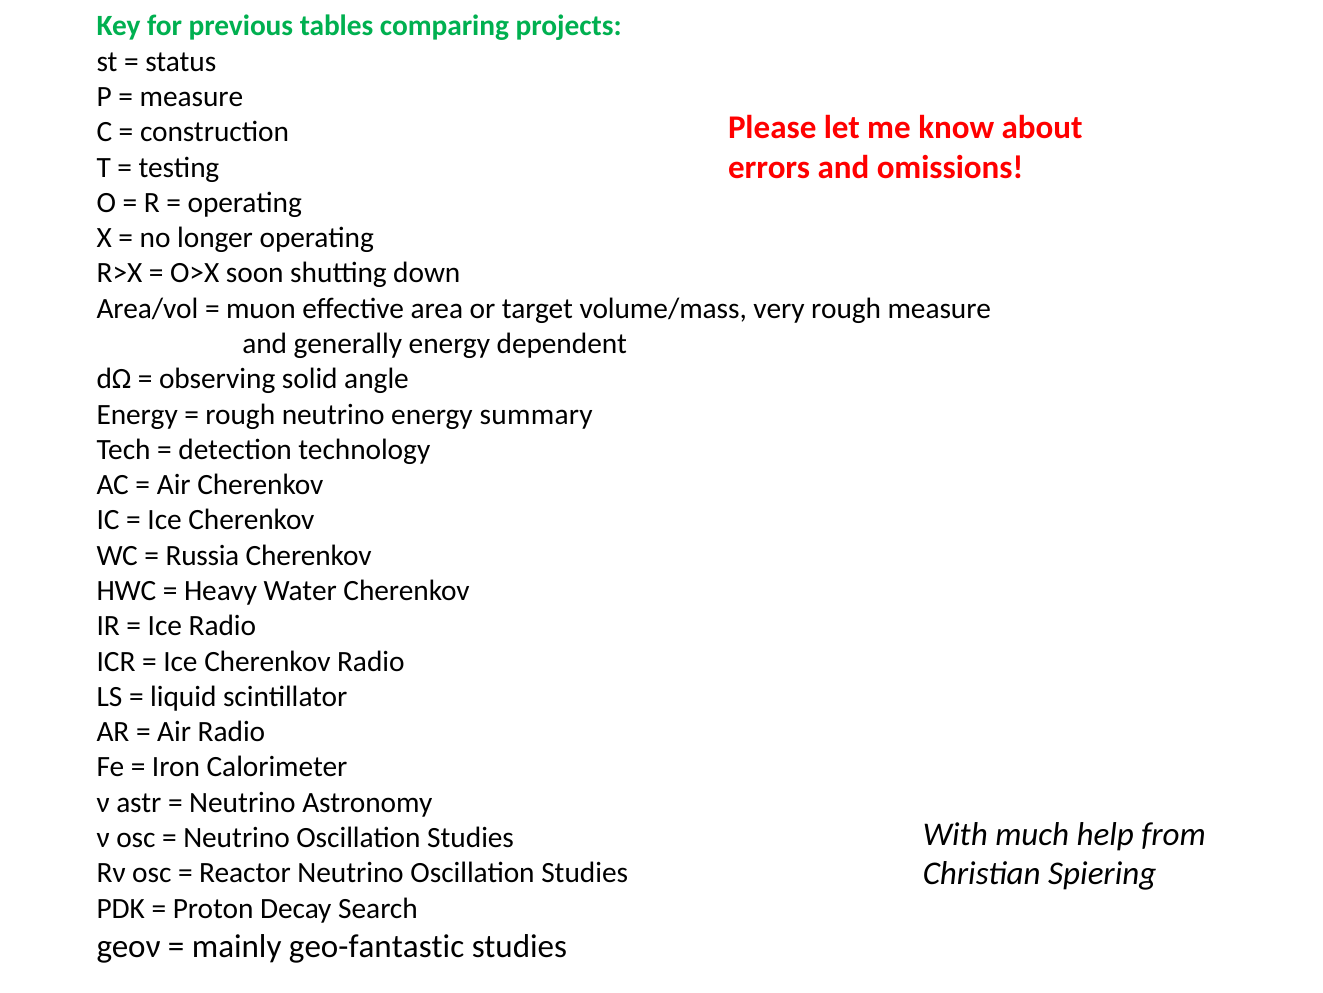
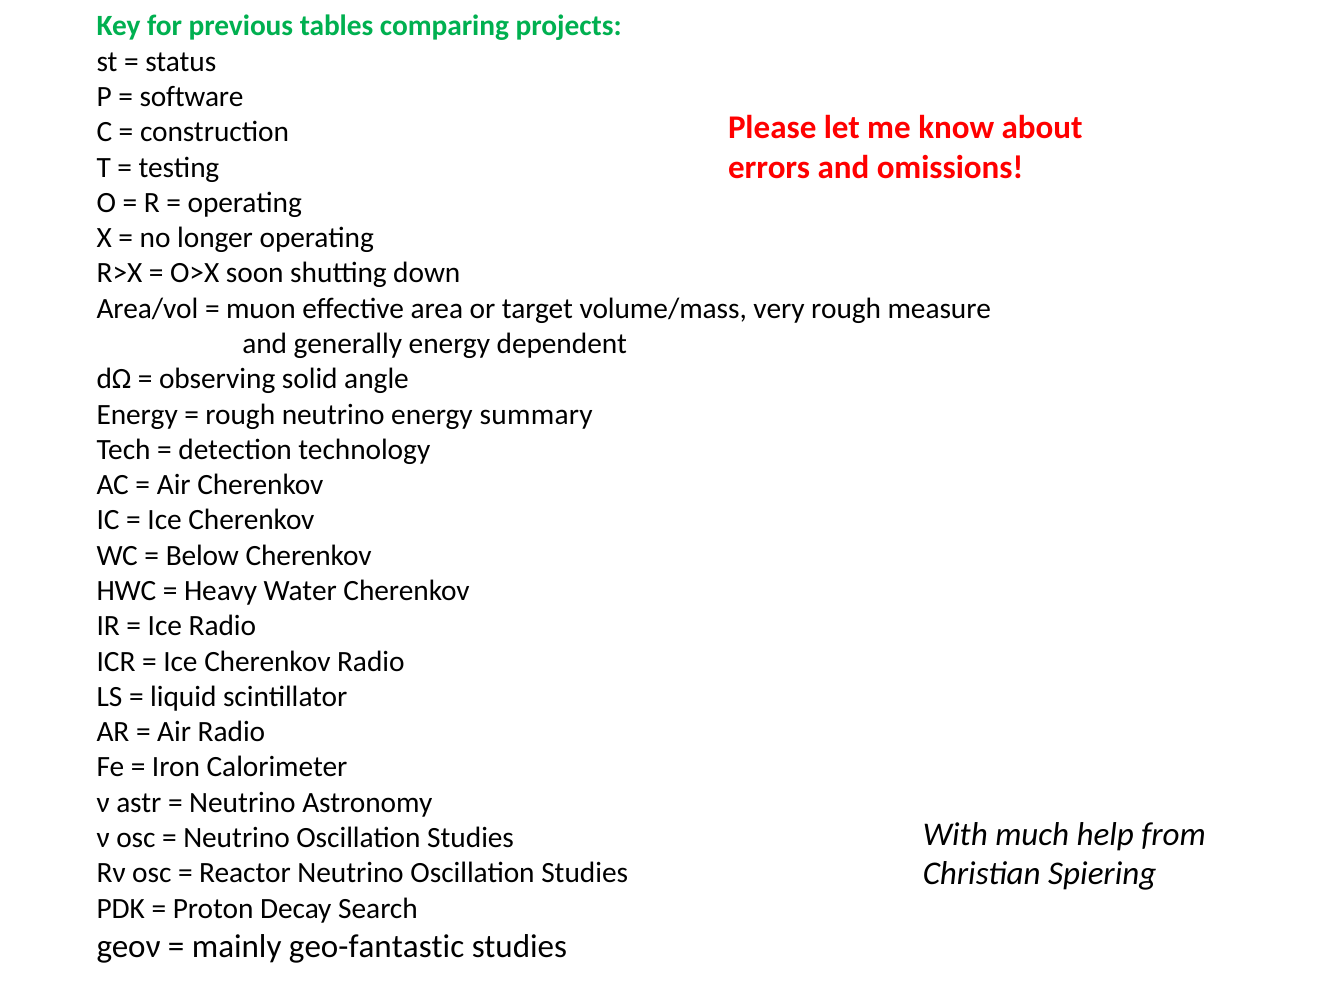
measure at (191, 97): measure -> software
Russia: Russia -> Below
